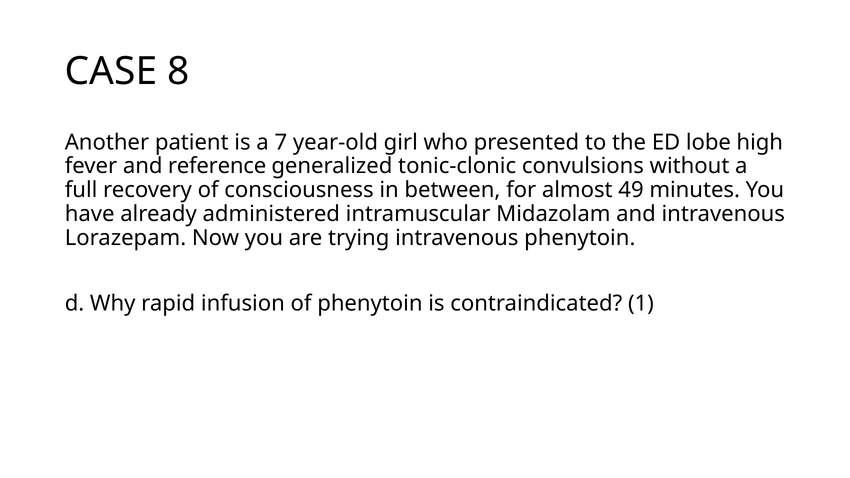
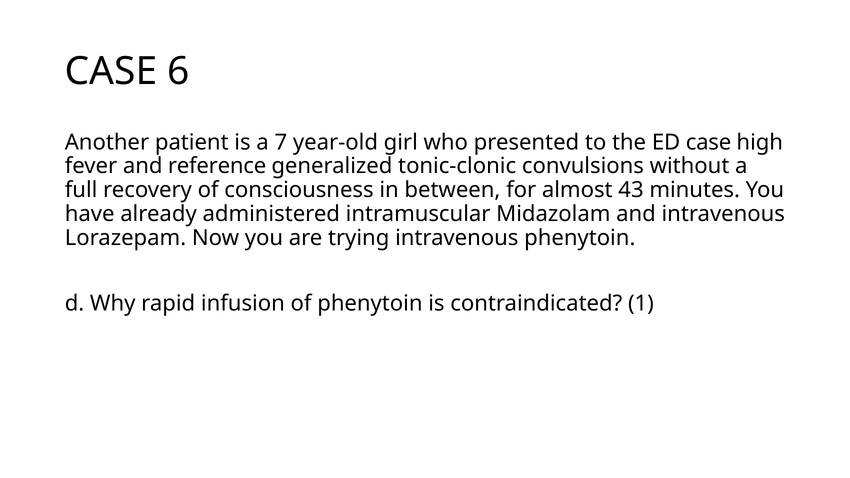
8: 8 -> 6
ED lobe: lobe -> case
49: 49 -> 43
